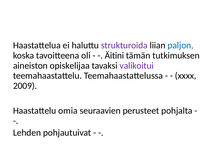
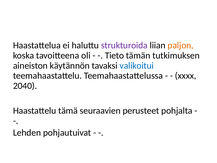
paljon colour: blue -> orange
Äitini: Äitini -> Tieto
opiskelijaa: opiskelijaa -> käytännön
valikoitui colour: purple -> blue
2009: 2009 -> 2040
omia: omia -> tämä
